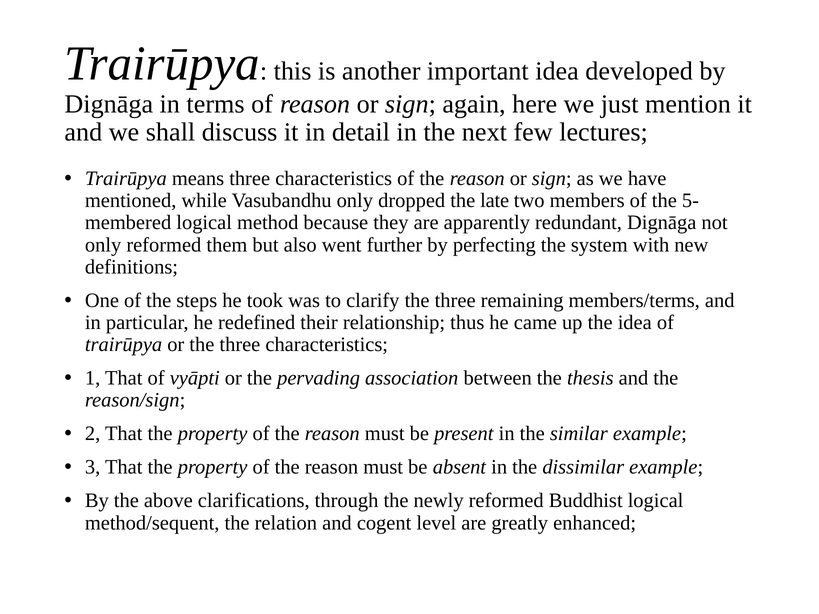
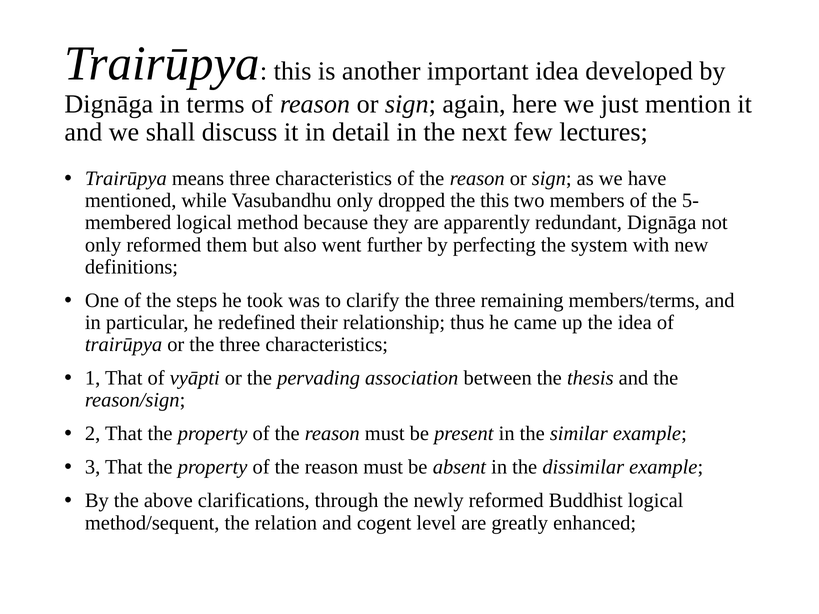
the late: late -> this
